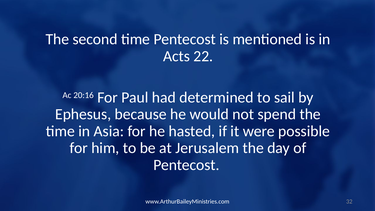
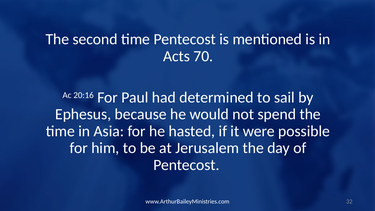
22: 22 -> 70
